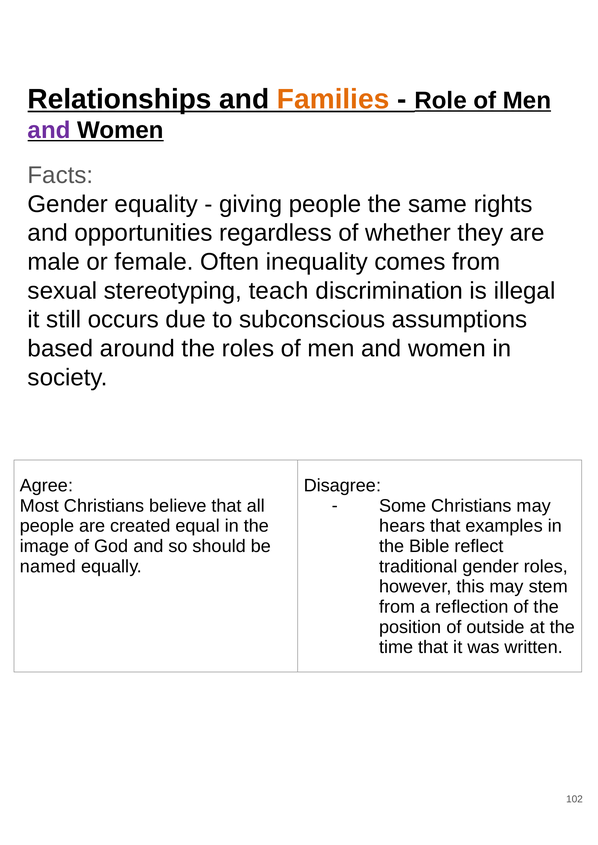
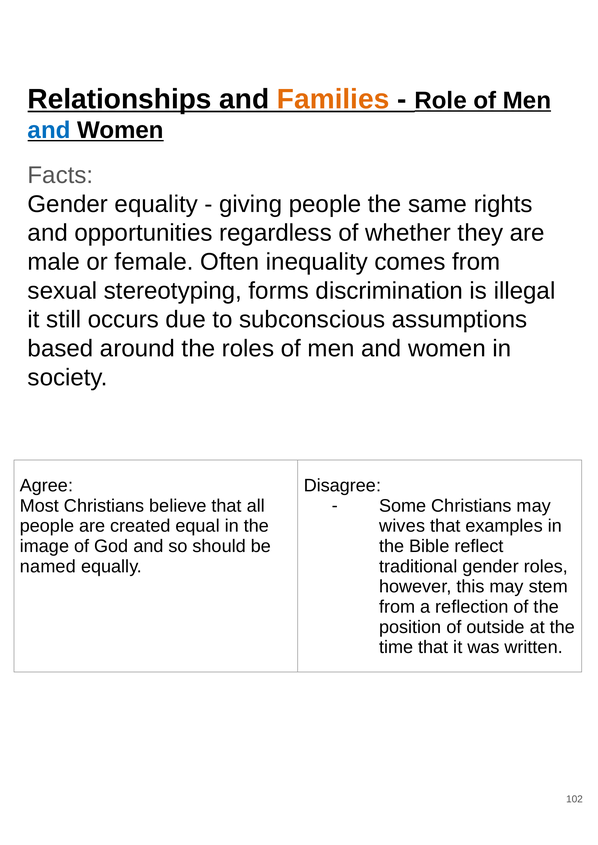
and at (49, 130) colour: purple -> blue
teach: teach -> forms
hears: hears -> wives
